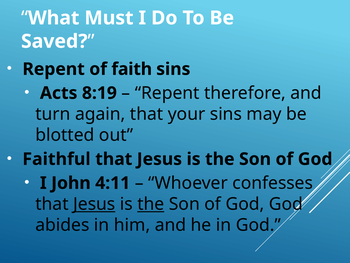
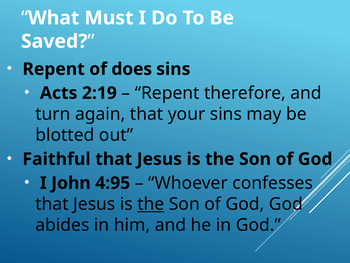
faith: faith -> does
8:19: 8:19 -> 2:19
4:11: 4:11 -> 4:95
Jesus at (94, 204) underline: present -> none
